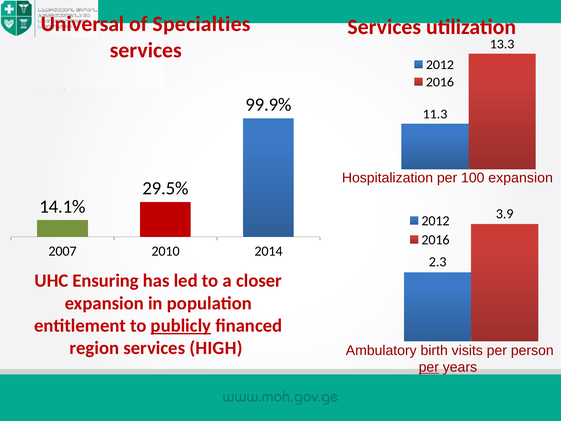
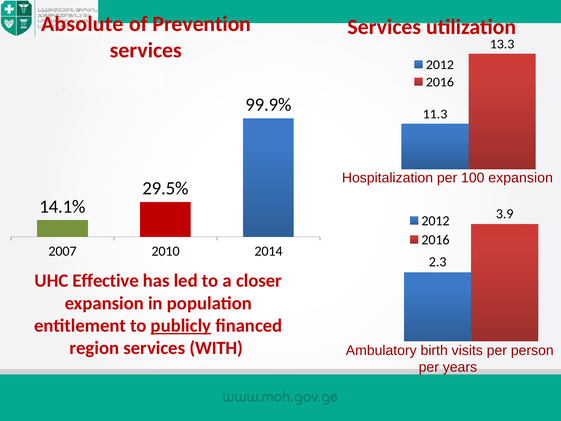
Universal: Universal -> Absolute
Specialties: Specialties -> Prevention
Ensuring: Ensuring -> Effective
HIGH: HIGH -> WITH
per at (429, 367) underline: present -> none
